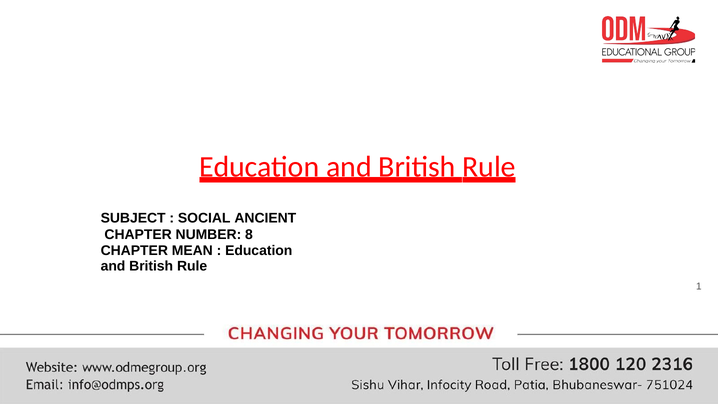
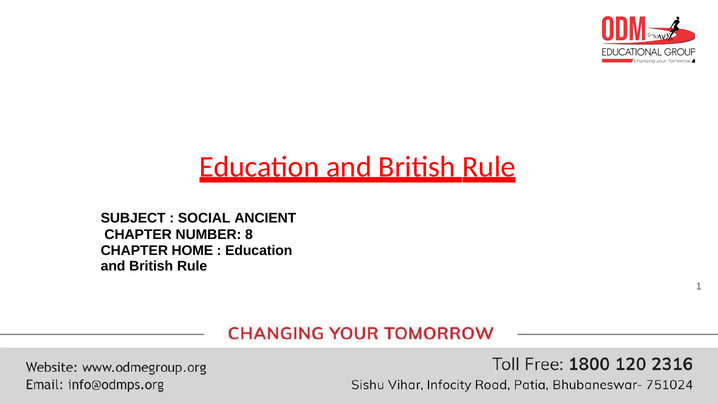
MEAN: MEAN -> HOME
